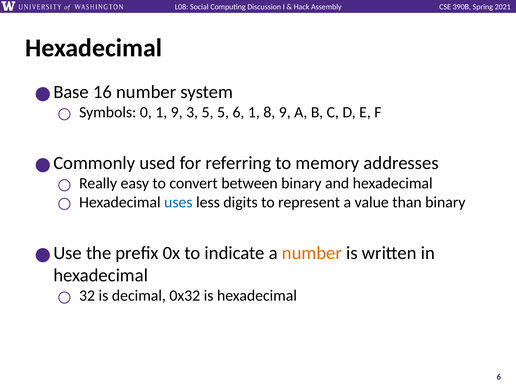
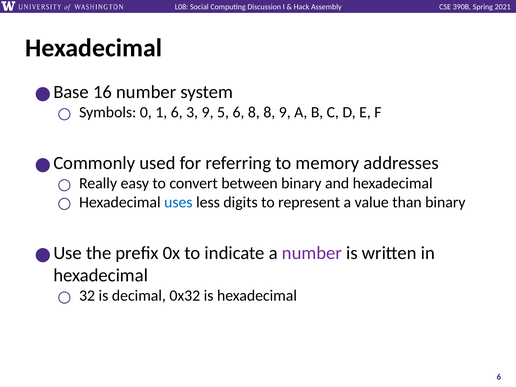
1 9: 9 -> 6
3 5: 5 -> 9
6 1: 1 -> 8
number at (312, 253) colour: orange -> purple
